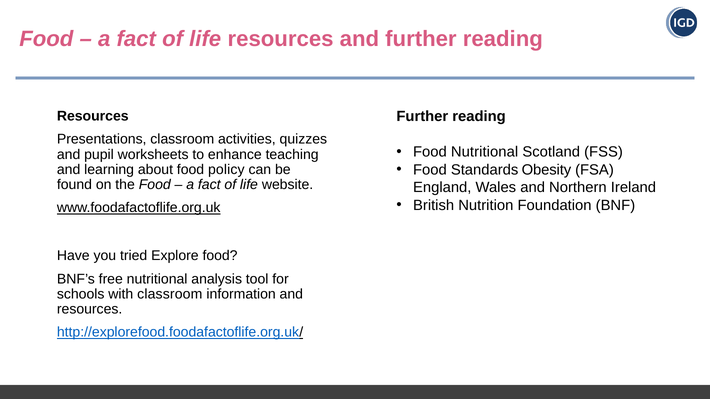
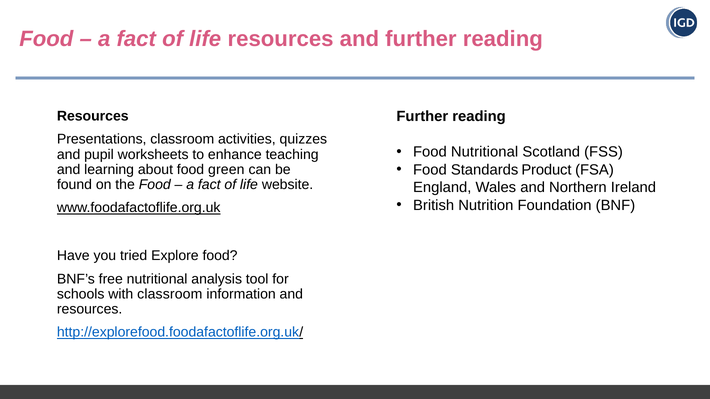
Obesity: Obesity -> Product
policy: policy -> green
